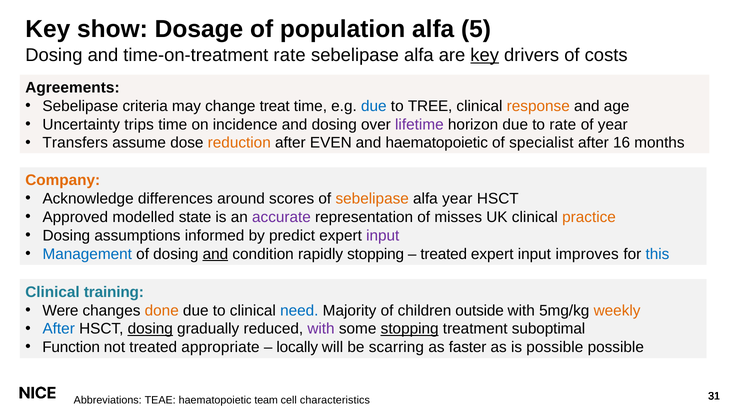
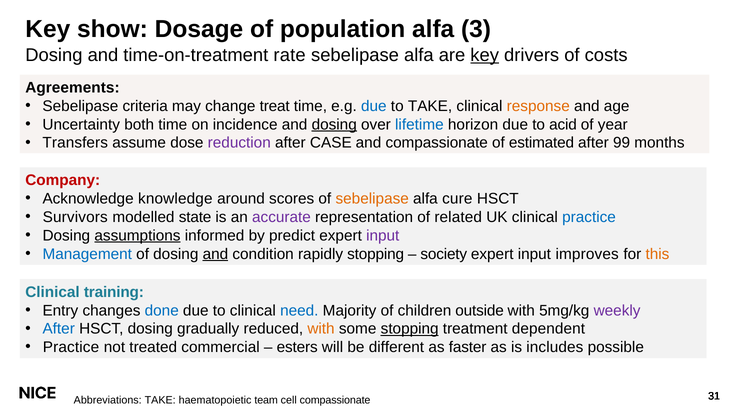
5: 5 -> 3
to TREE: TREE -> TAKE
trips: trips -> both
dosing at (334, 124) underline: none -> present
lifetime colour: purple -> blue
to rate: rate -> acid
reduction colour: orange -> purple
EVEN: EVEN -> CASE
and haematopoietic: haematopoietic -> compassionate
specialist: specialist -> estimated
16: 16 -> 99
Company colour: orange -> red
differences: differences -> knowledge
alfa year: year -> cure
Approved: Approved -> Survivors
misses: misses -> related
practice at (589, 217) colour: orange -> blue
assumptions underline: none -> present
treated at (444, 254): treated -> society
this colour: blue -> orange
Were: Were -> Entry
done colour: orange -> blue
weekly colour: orange -> purple
dosing at (150, 328) underline: present -> none
with at (321, 328) colour: purple -> orange
suboptimal: suboptimal -> dependent
Function at (71, 347): Function -> Practice
appropriate: appropriate -> commercial
locally: locally -> esters
scarring: scarring -> different
is possible: possible -> includes
Abbreviations TEAE: TEAE -> TAKE
cell characteristics: characteristics -> compassionate
